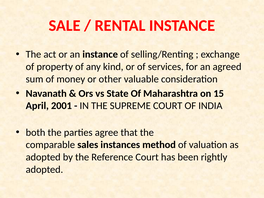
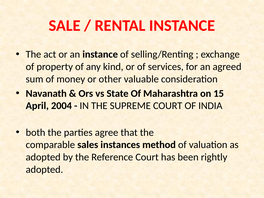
2001: 2001 -> 2004
